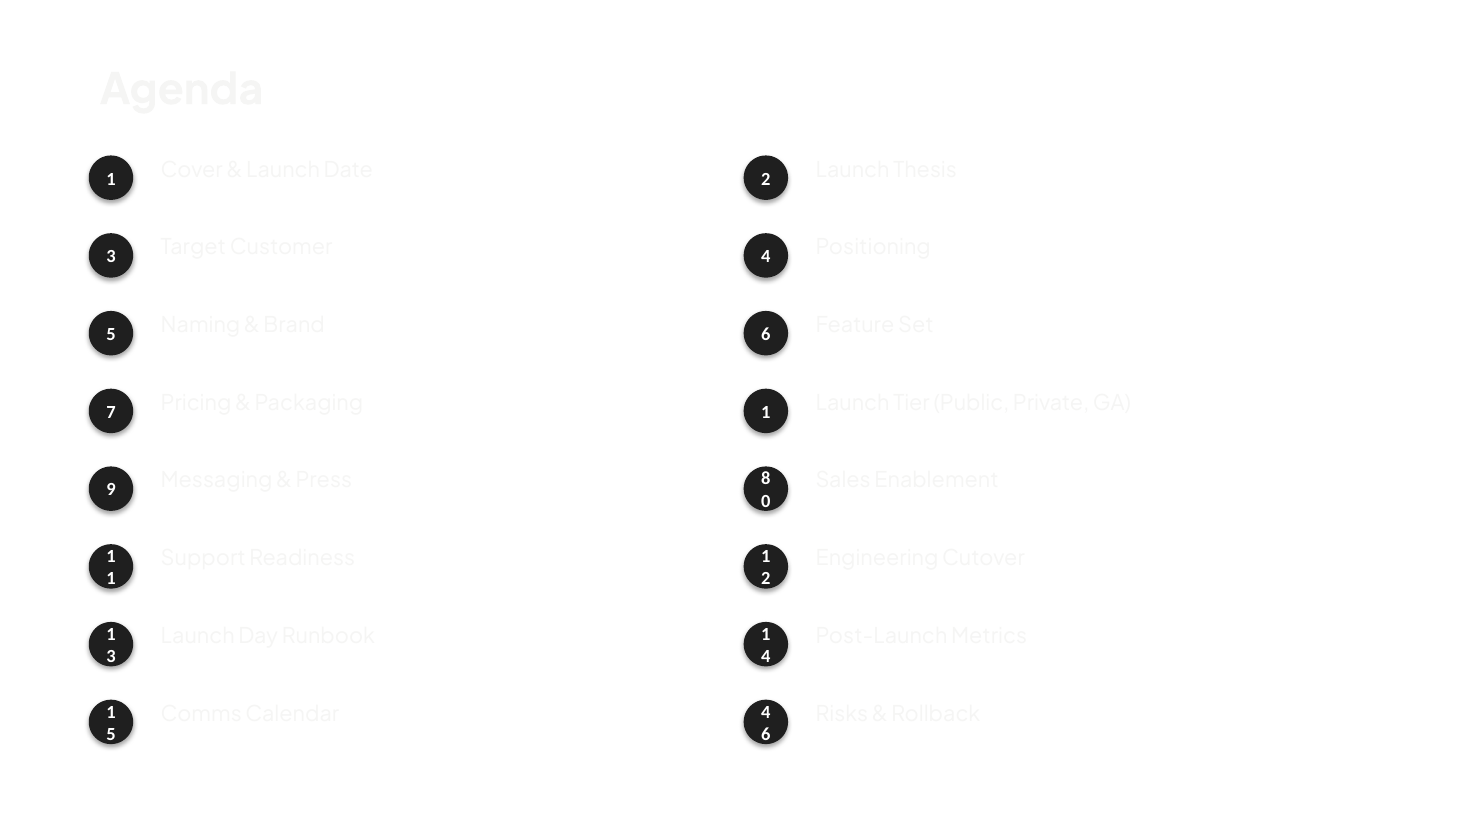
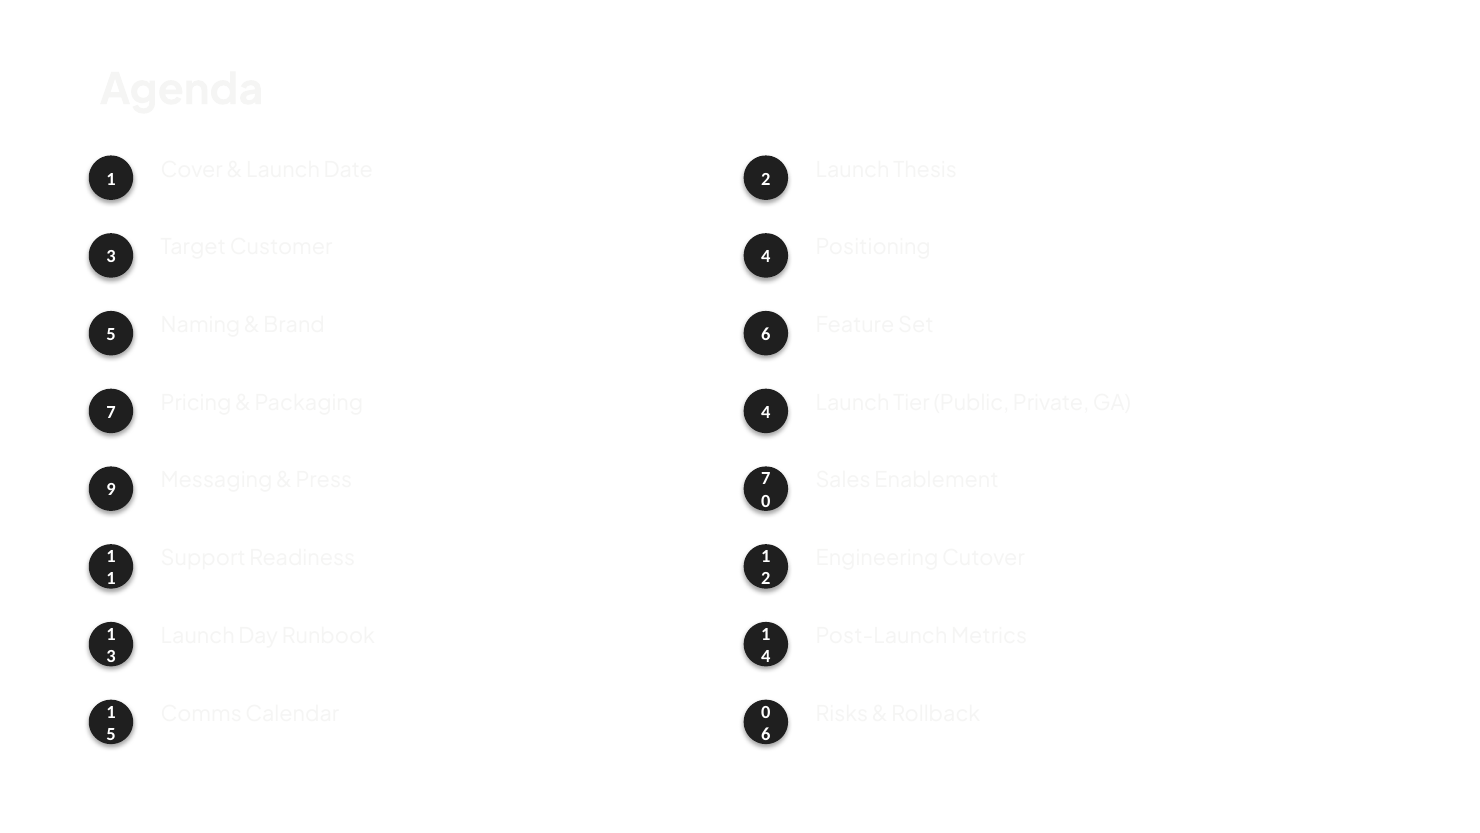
Packaging 1: 1 -> 4
Press 8: 8 -> 7
Calendar 4: 4 -> 0
